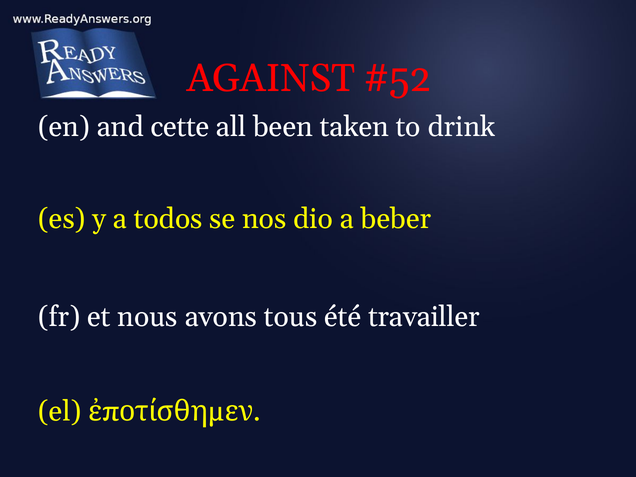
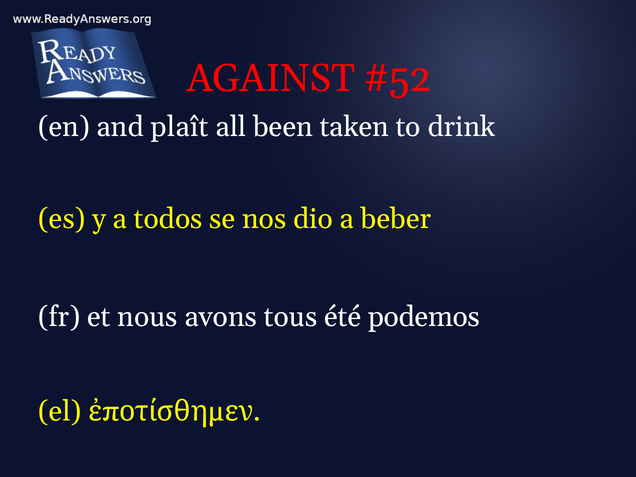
cette: cette -> plaît
travailler: travailler -> podemos
